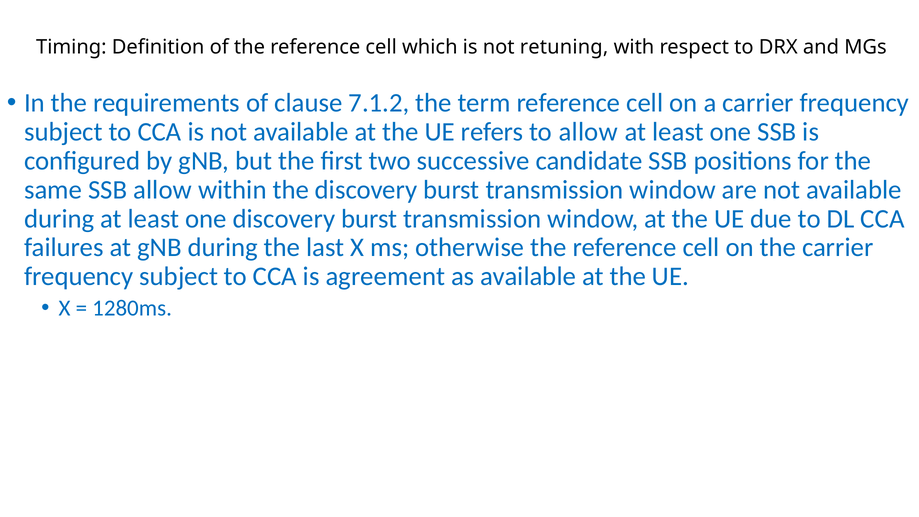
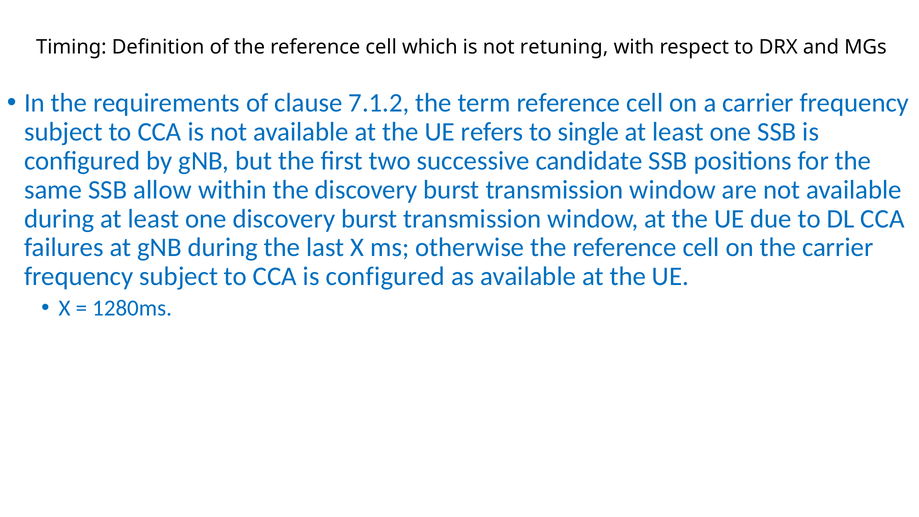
to allow: allow -> single
CCA is agreement: agreement -> configured
